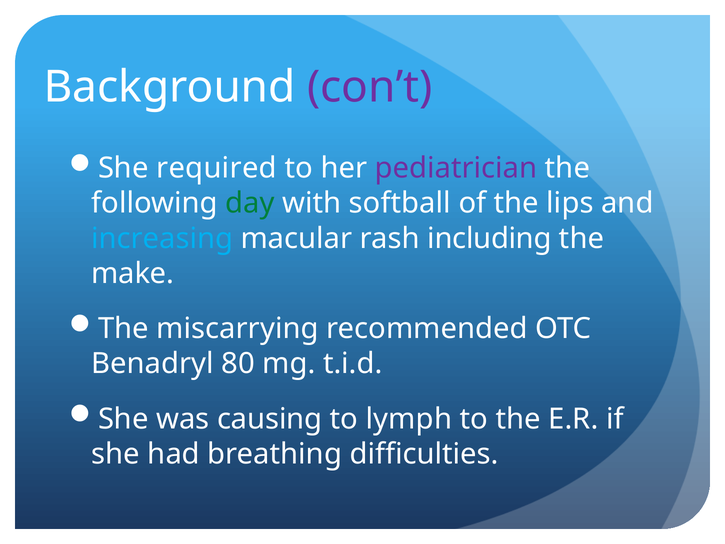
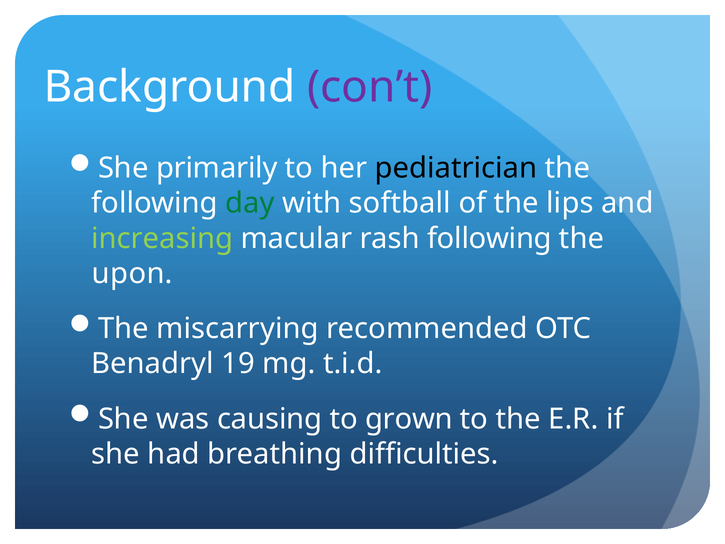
required: required -> primarily
pediatrician colour: purple -> black
increasing colour: light blue -> light green
rash including: including -> following
make: make -> upon
80: 80 -> 19
lymph: lymph -> grown
